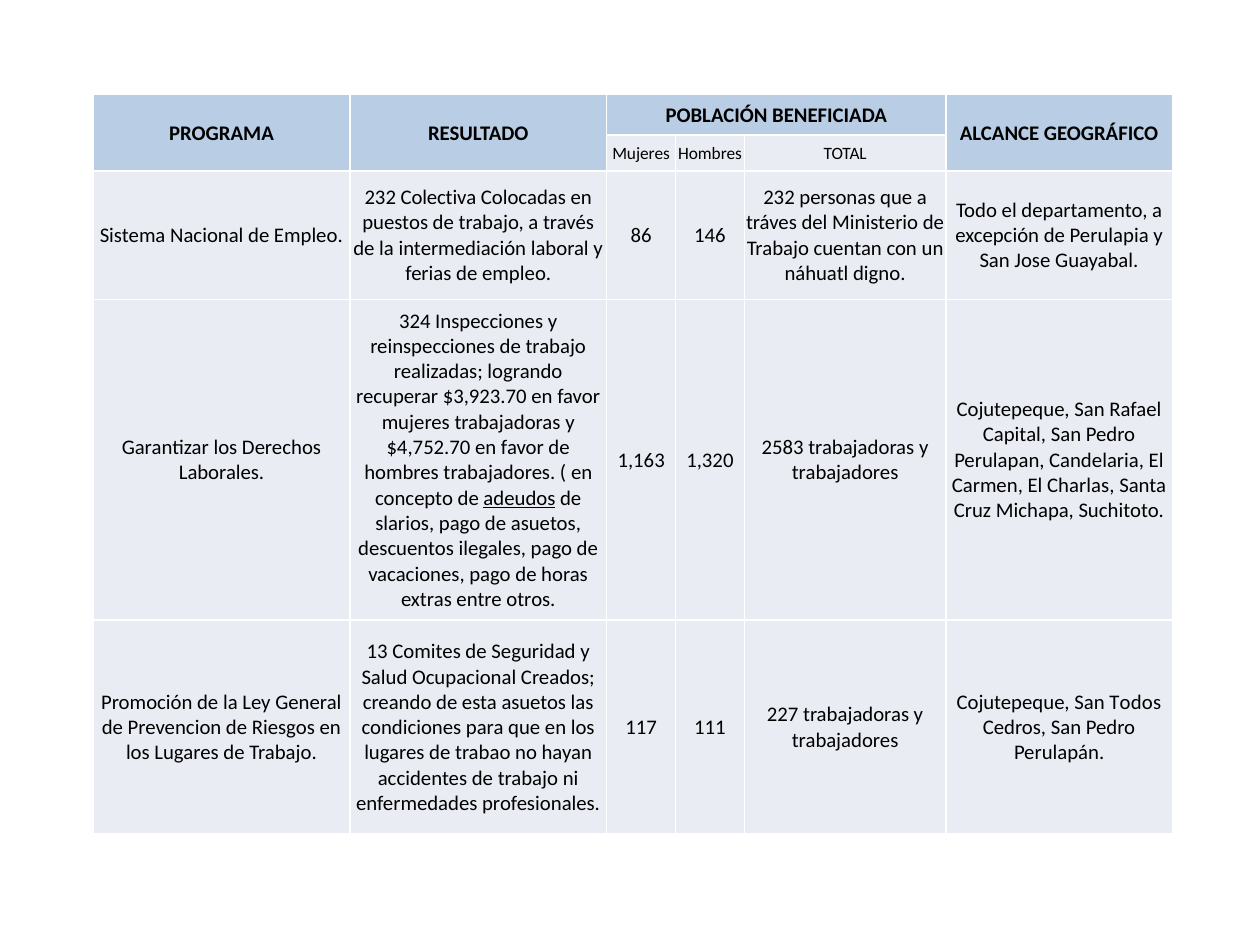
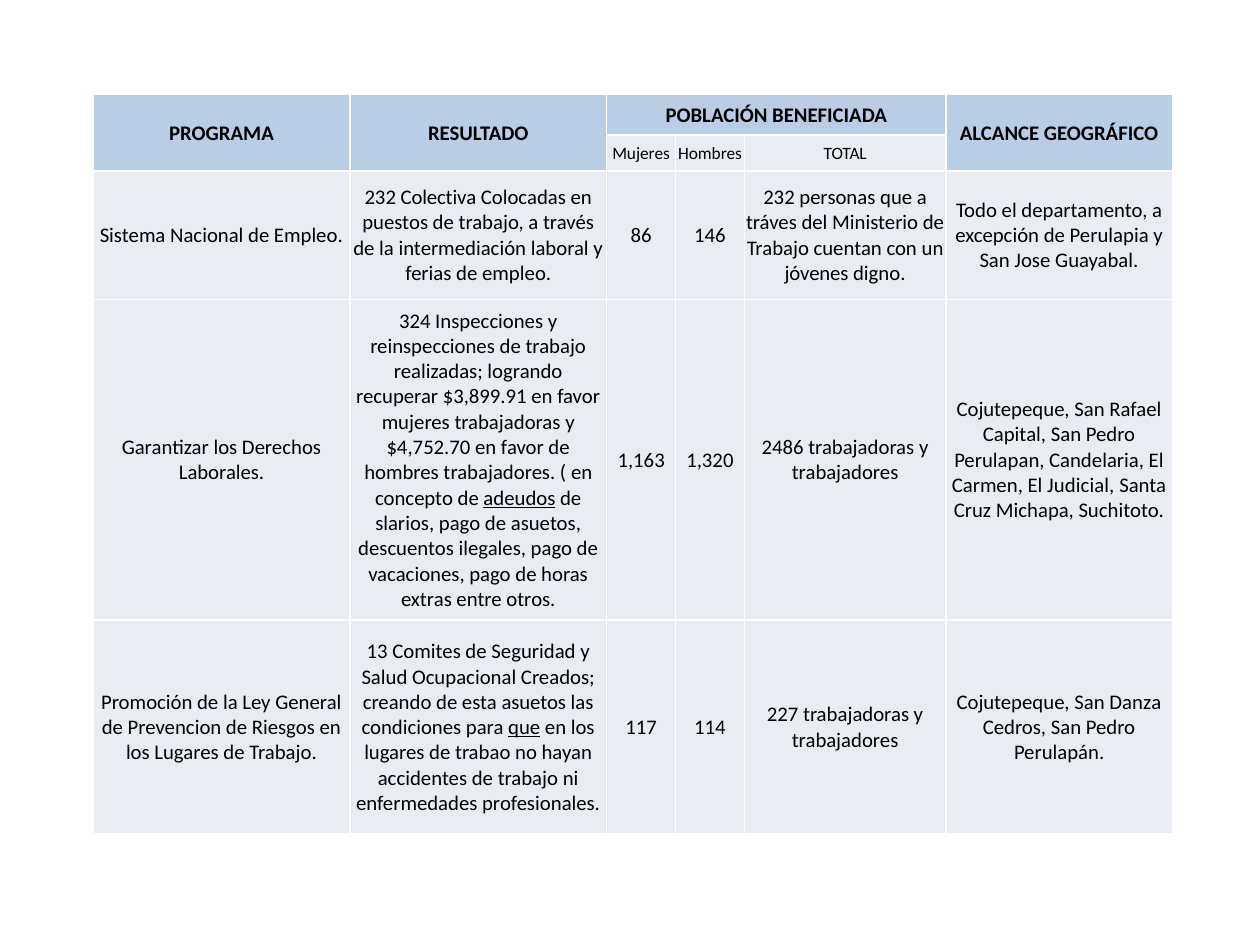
náhuatl: náhuatl -> jóvenes
$3,923.70: $3,923.70 -> $3,899.91
2583: 2583 -> 2486
Charlas: Charlas -> Judicial
Todos: Todos -> Danza
que at (524, 728) underline: none -> present
111: 111 -> 114
